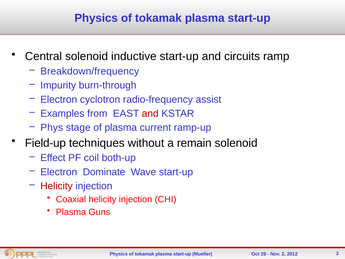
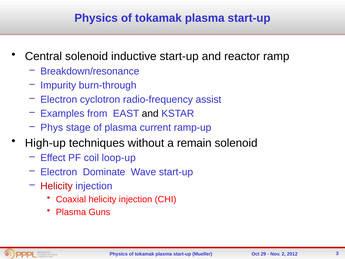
circuits: circuits -> reactor
Breakdown/frequency: Breakdown/frequency -> Breakdown/resonance
and at (150, 113) colour: red -> black
Field-up: Field-up -> High-up
both-up: both-up -> loop-up
